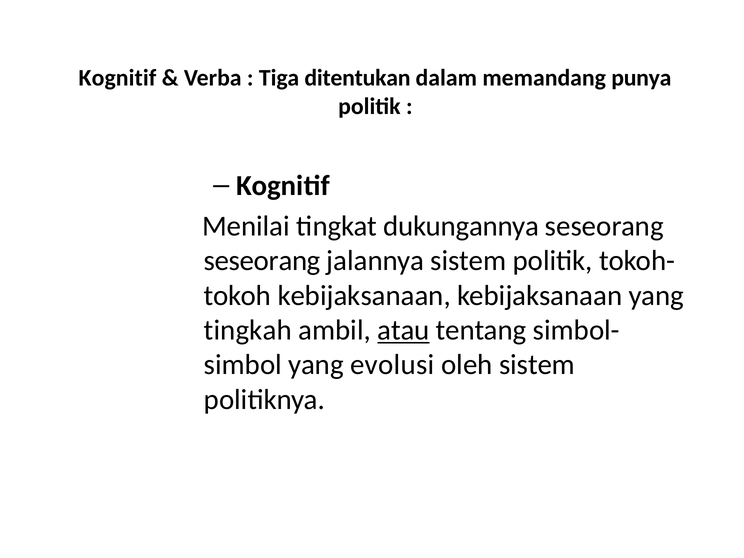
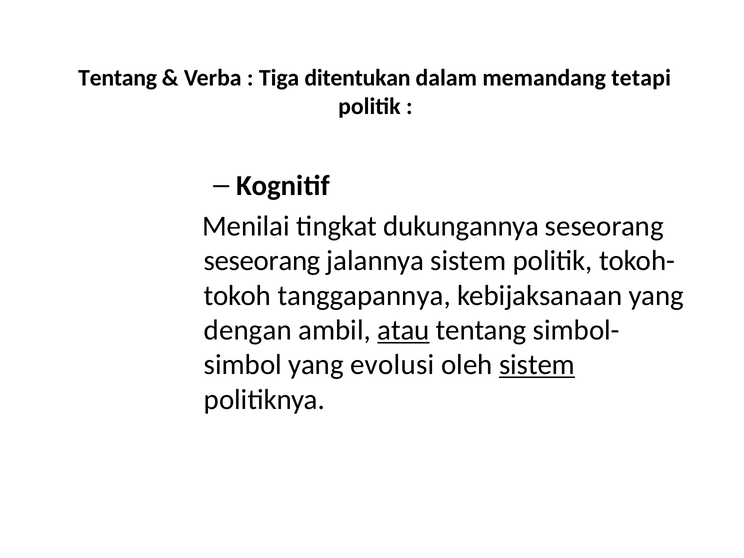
Kognitif at (117, 78): Kognitif -> Tentang
punya: punya -> tetapi
kebijaksanaan at (364, 296): kebijaksanaan -> tanggapannya
tingkah: tingkah -> dengan
sistem at (537, 365) underline: none -> present
